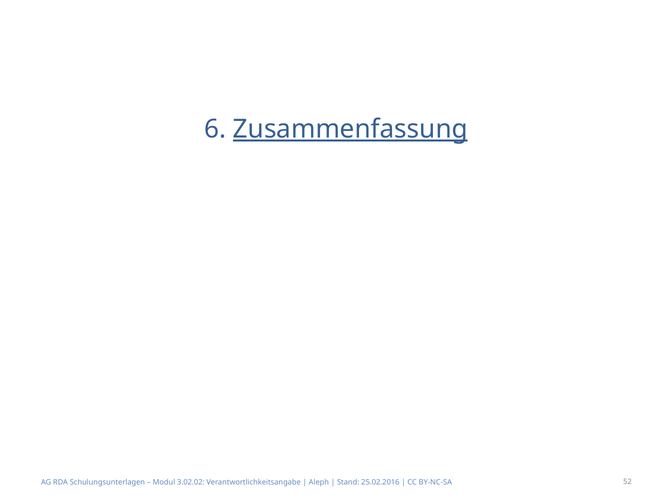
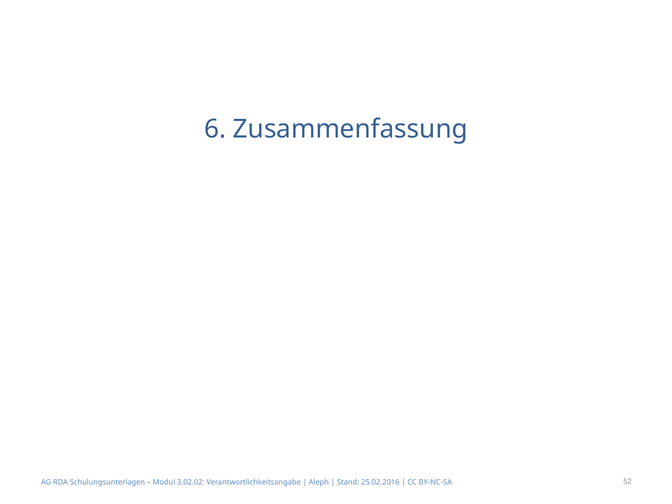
Zusammenfassung underline: present -> none
